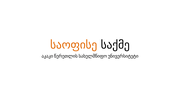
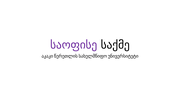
საოფისე colour: orange -> purple
